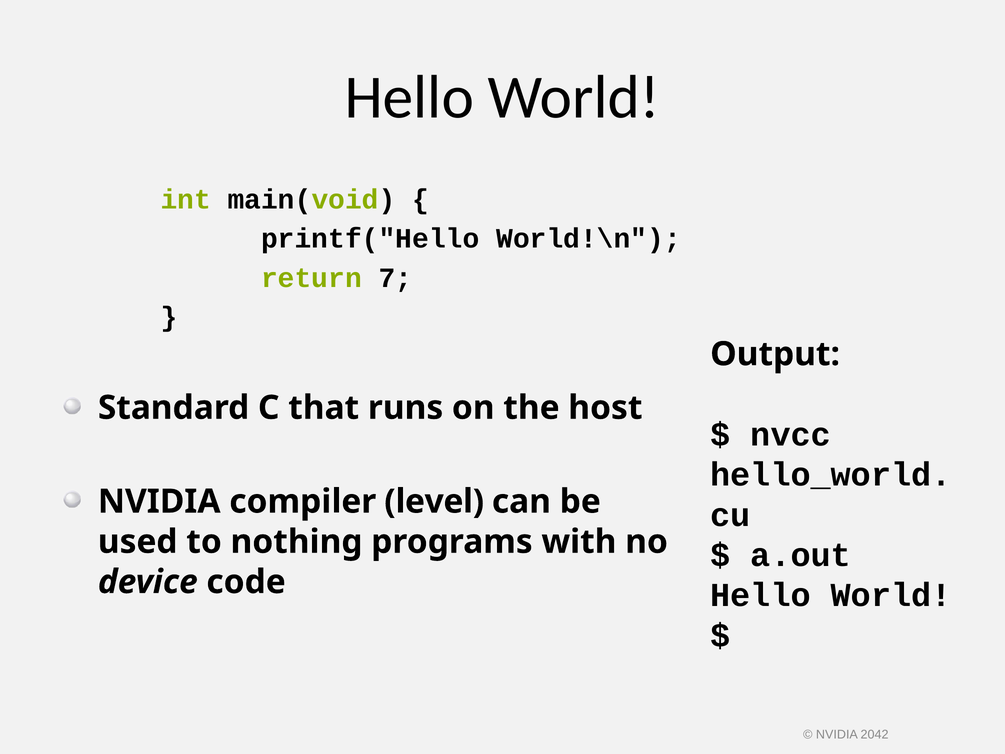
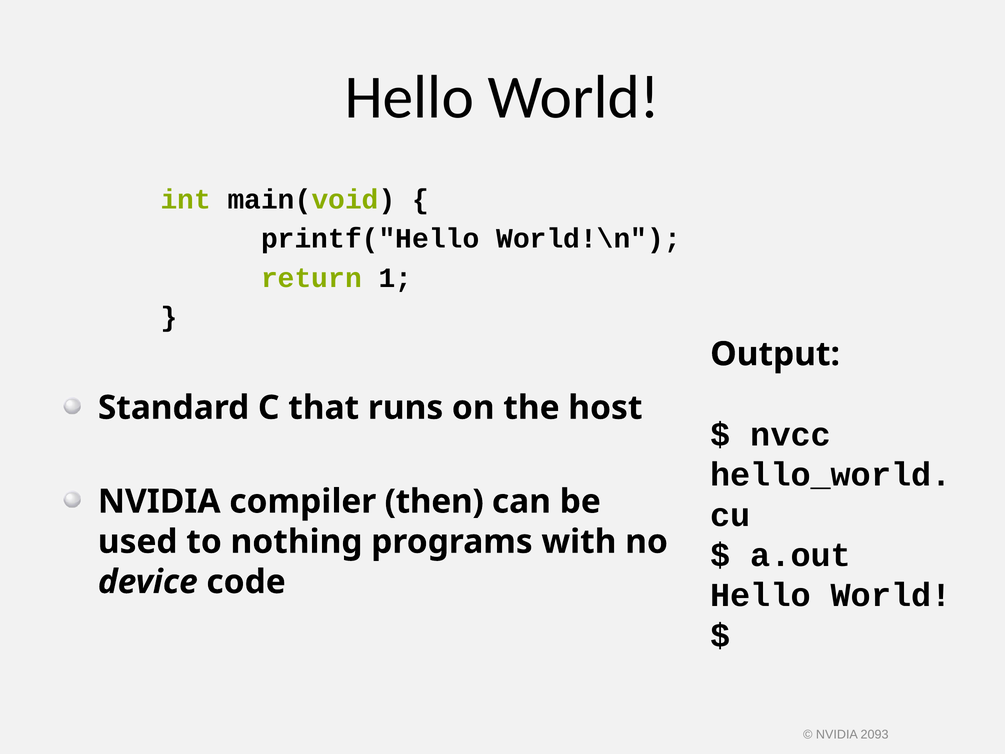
7: 7 -> 1
level: level -> then
2042: 2042 -> 2093
